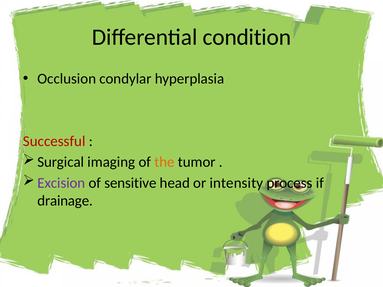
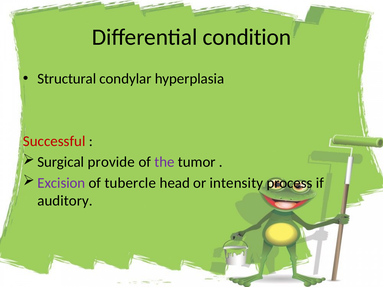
Occlusion: Occlusion -> Structural
imaging: imaging -> provide
the colour: orange -> purple
sensitive: sensitive -> tubercle
drainage: drainage -> auditory
